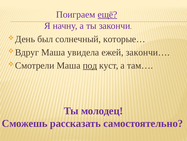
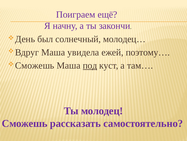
ещё underline: present -> none
которые…: которые… -> молодец…
закончи…: закончи… -> поэтому…
Смотрели at (35, 65): Смотрели -> Сможешь
